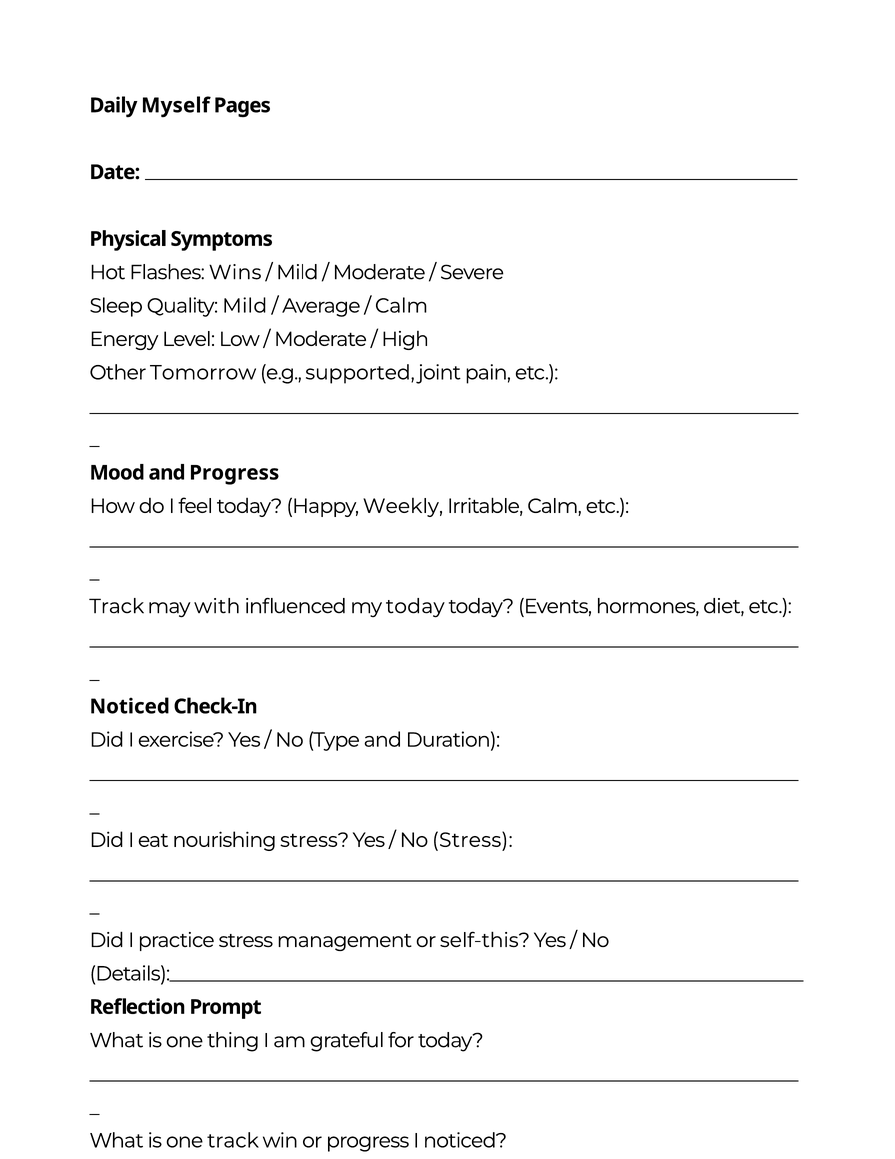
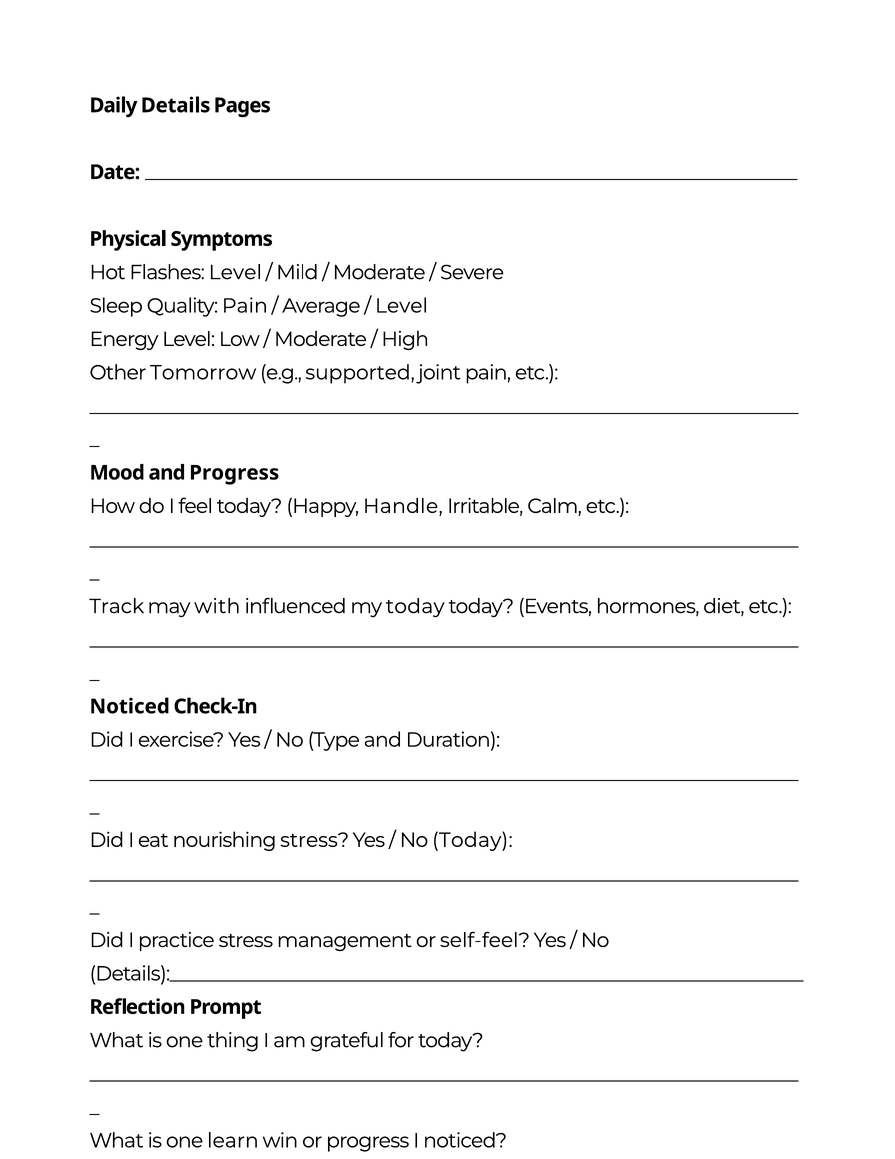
Myself: Myself -> Details
Flashes Wins: Wins -> Level
Quality Mild: Mild -> Pain
Calm at (402, 306): Calm -> Level
Weekly: Weekly -> Handle
No Stress: Stress -> Today
self-this: self-this -> self-feel
one track: track -> learn
